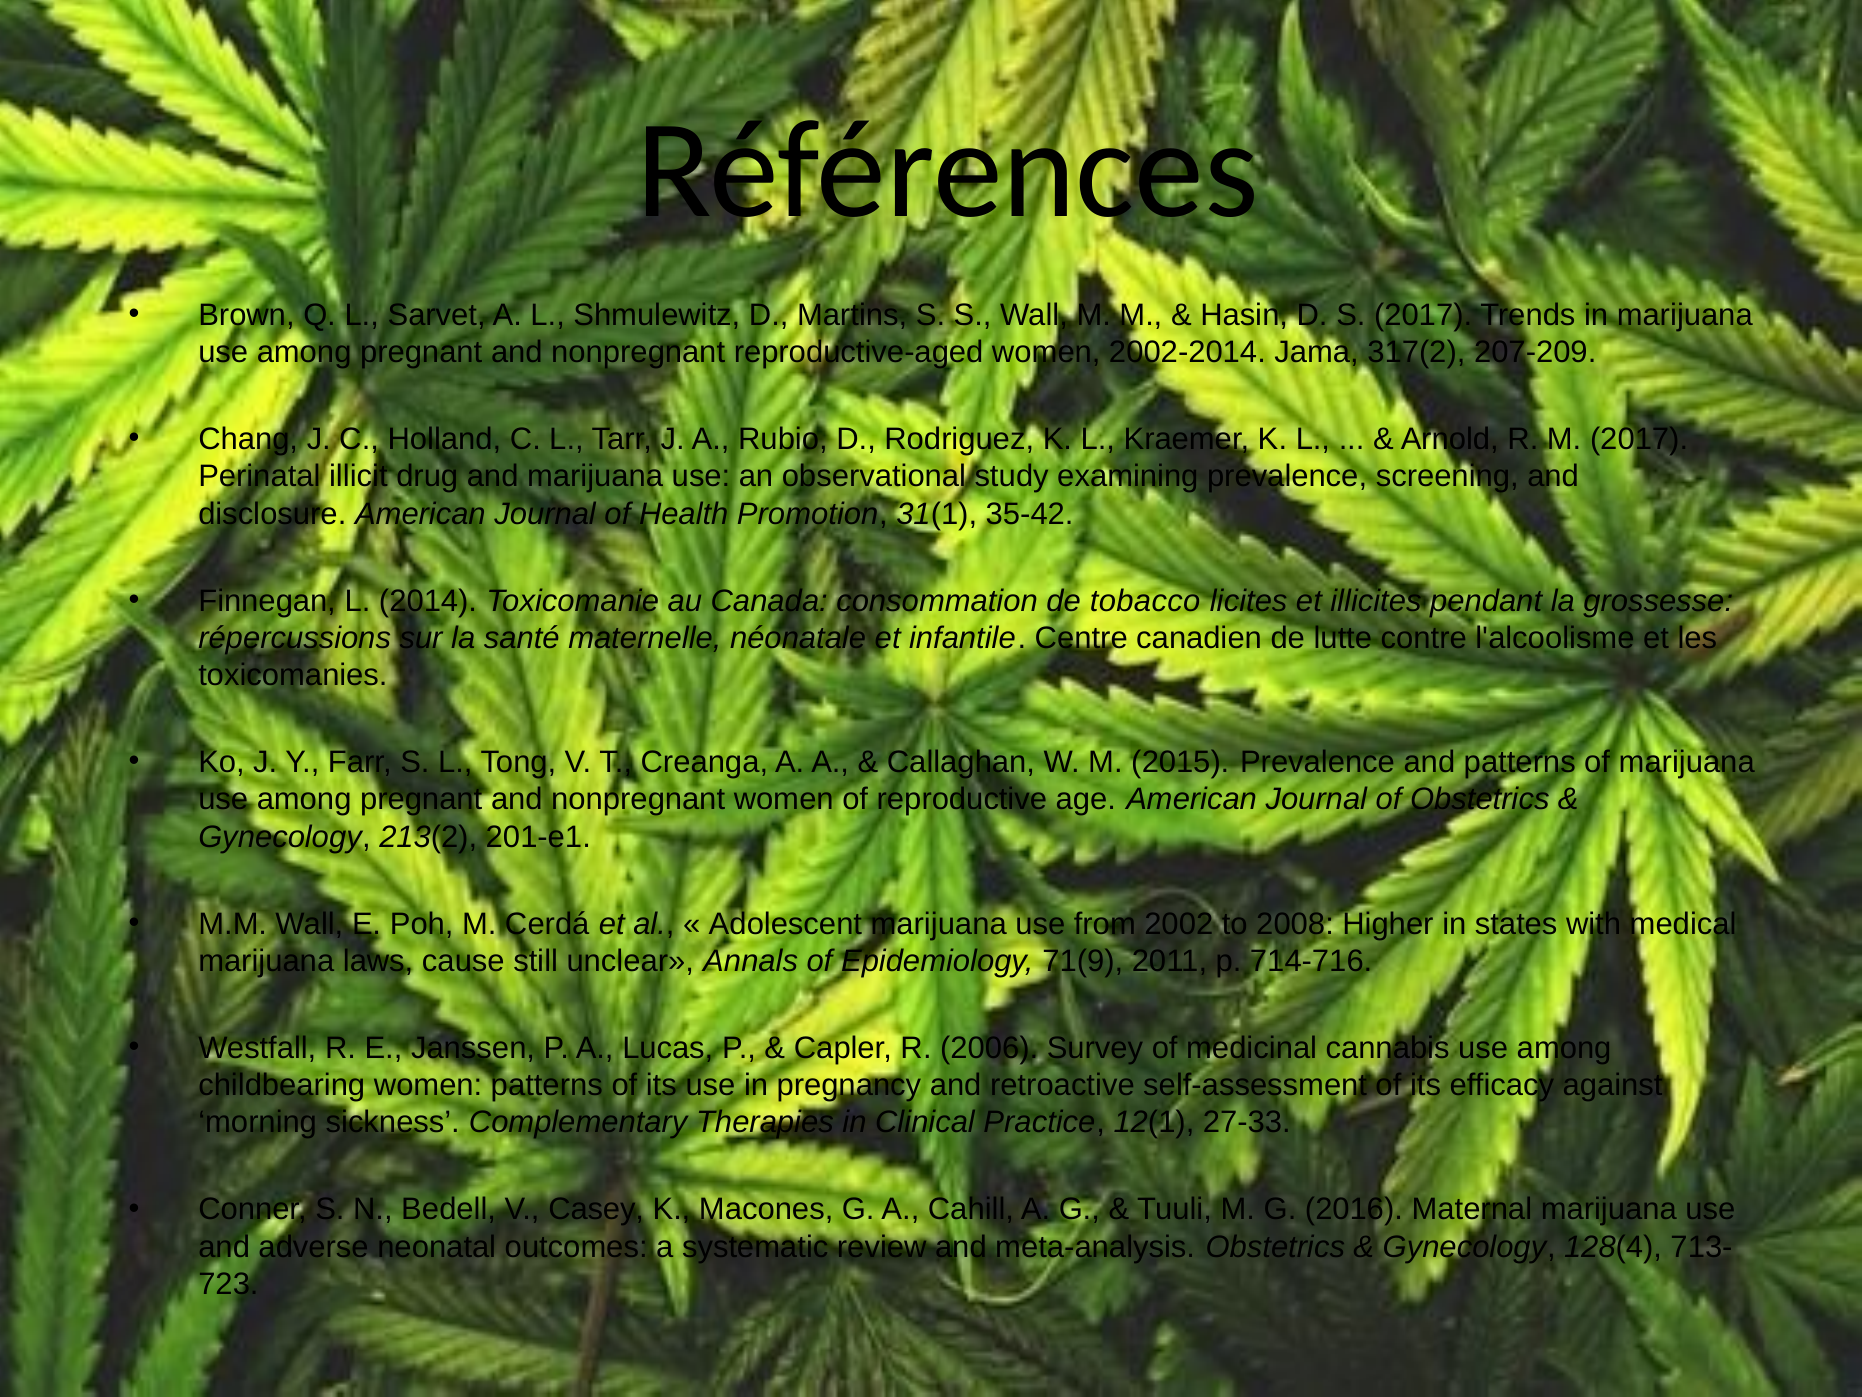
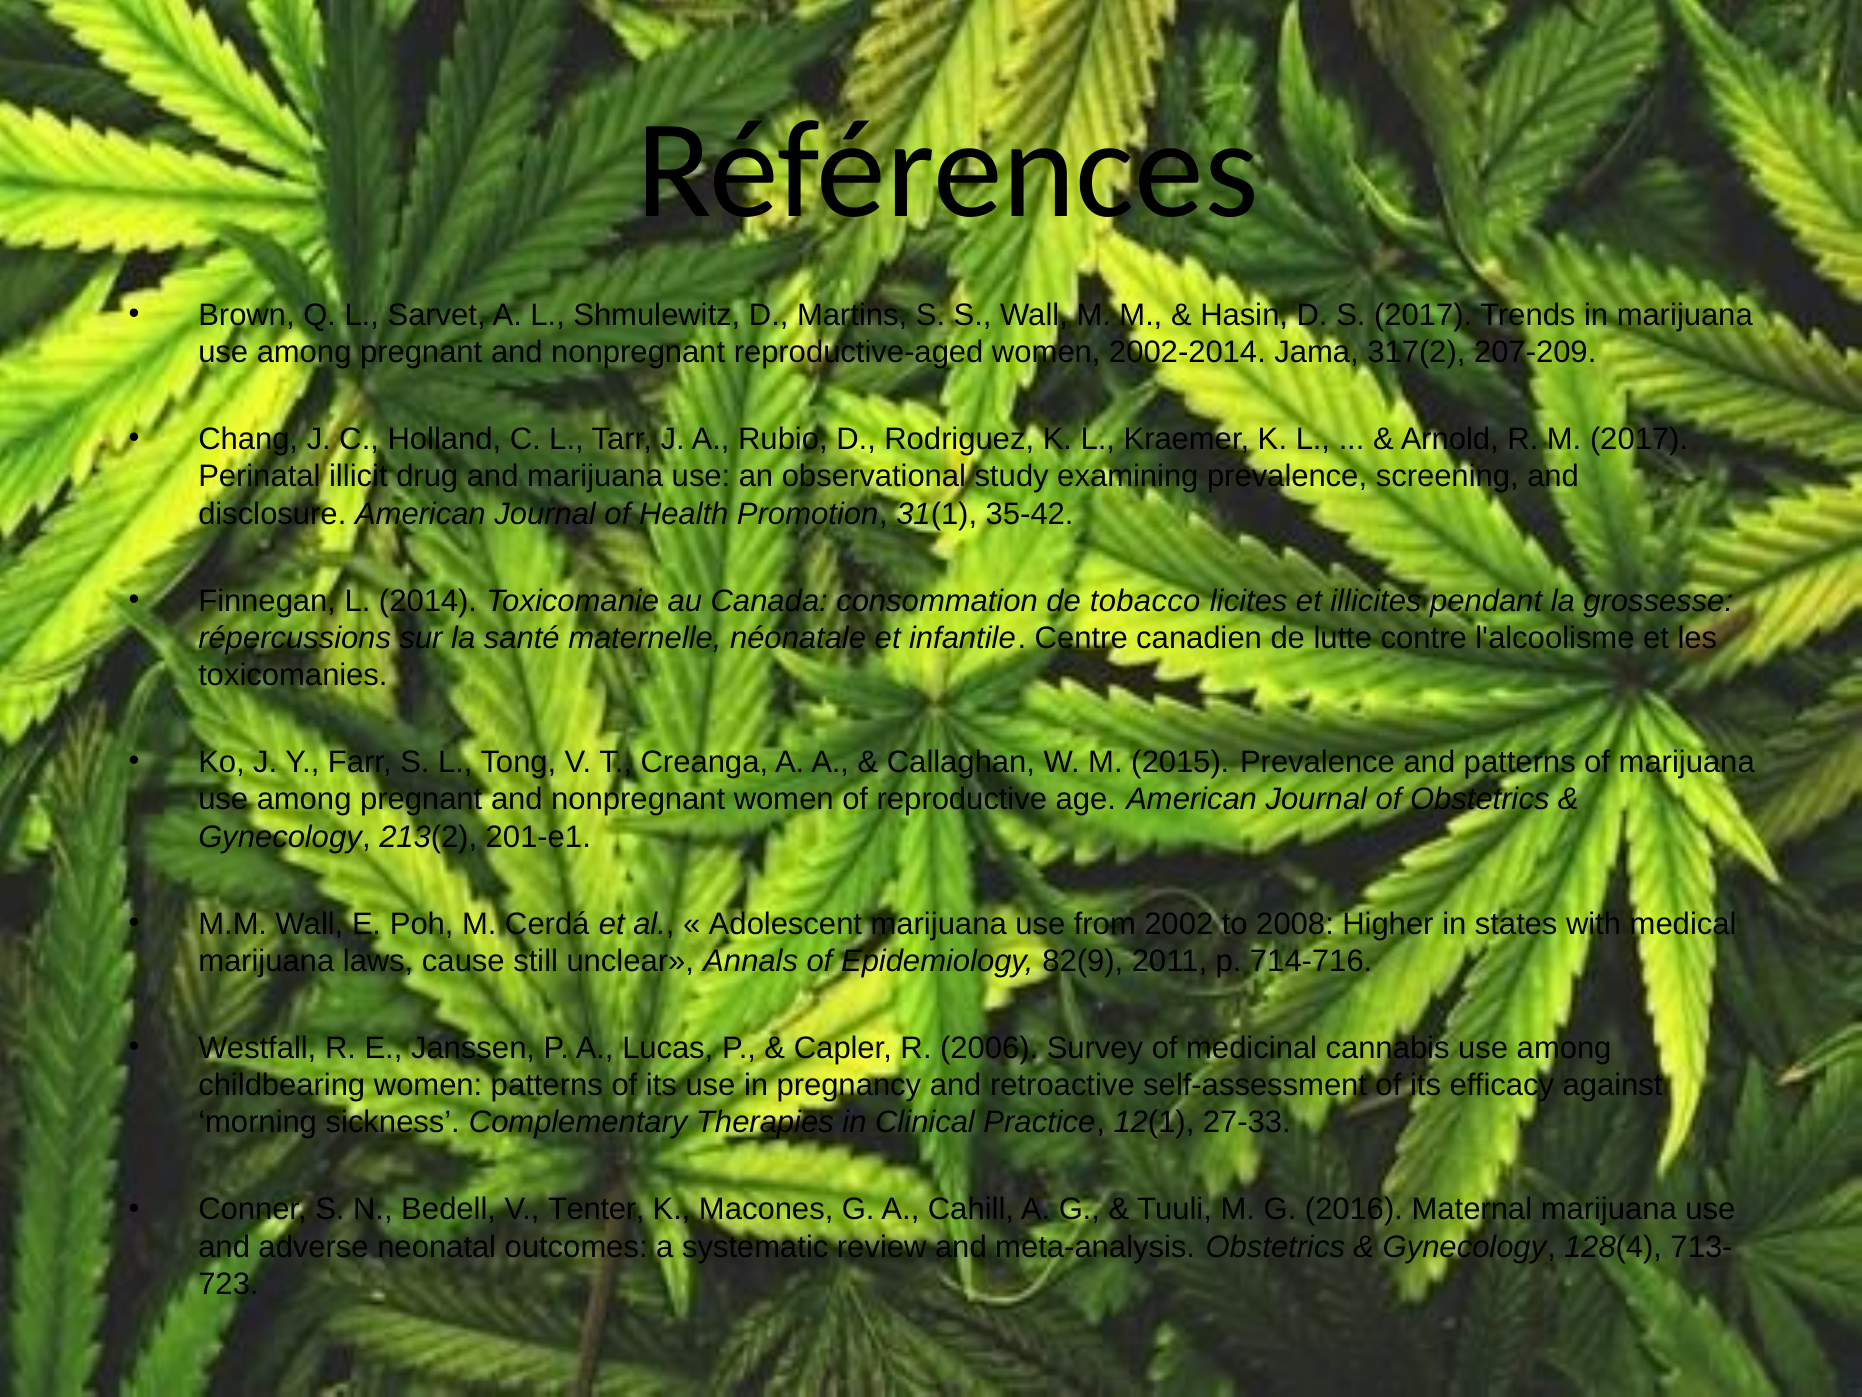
71(9: 71(9 -> 82(9
Casey: Casey -> Tenter
